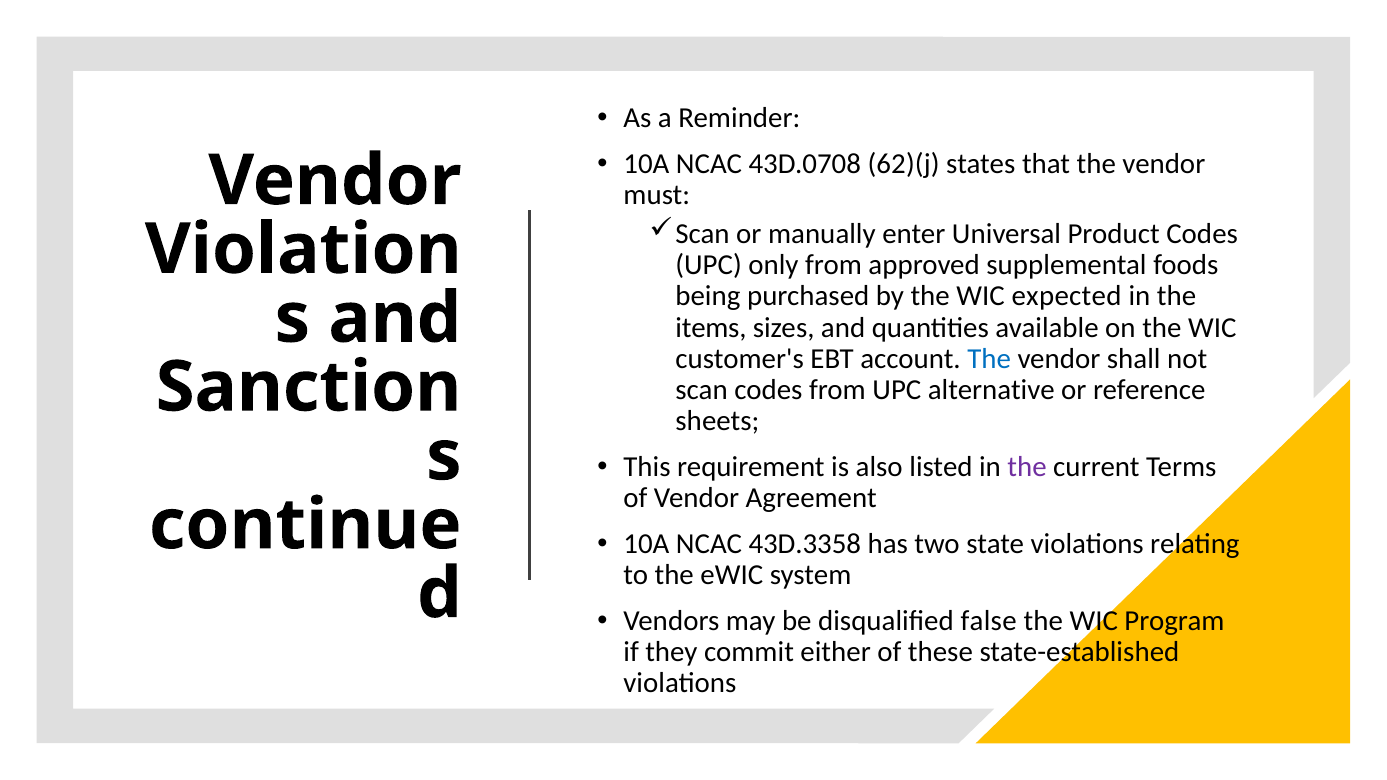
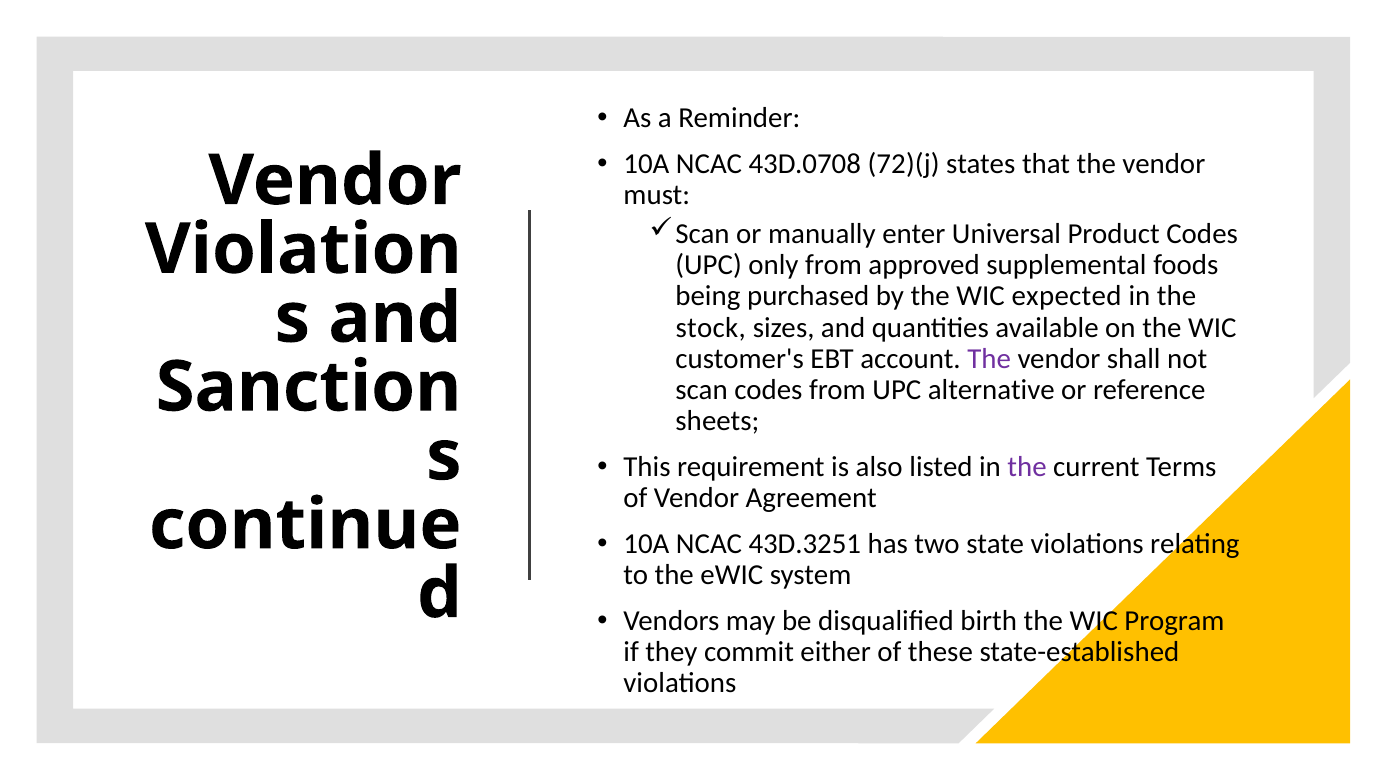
62)(j: 62)(j -> 72)(j
items: items -> stock
The at (989, 359) colour: blue -> purple
43D.3358: 43D.3358 -> 43D.3251
false: false -> birth
